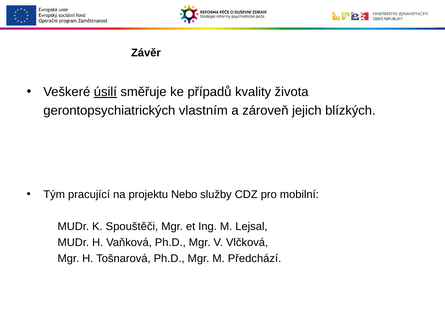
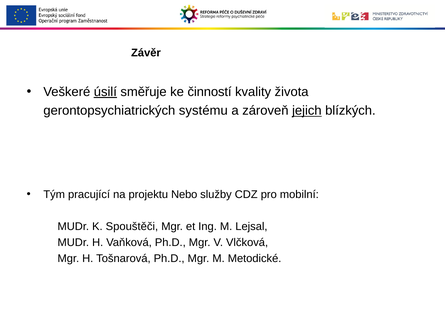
případů: případů -> činností
vlastním: vlastním -> systému
jejich underline: none -> present
Předchází: Předchází -> Metodické
